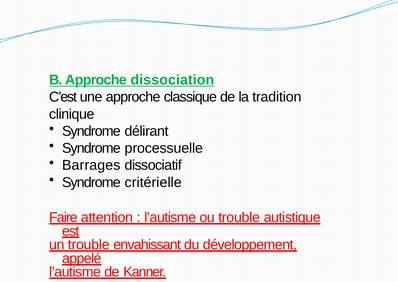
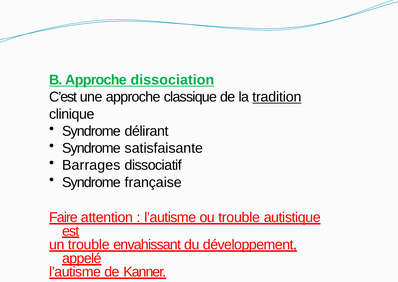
tradition underline: none -> present
processuelle: processuelle -> satisfaisante
critérielle: critérielle -> française
